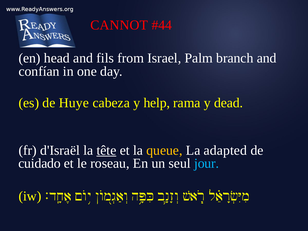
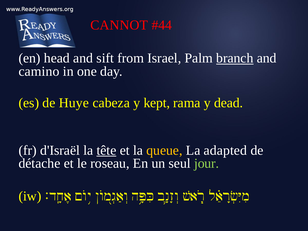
fils: fils -> sift
branch underline: none -> present
confían: confían -> camino
help: help -> kept
cuidado: cuidado -> détache
jour colour: light blue -> light green
